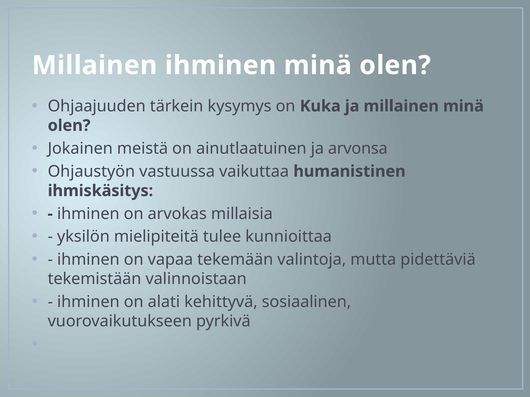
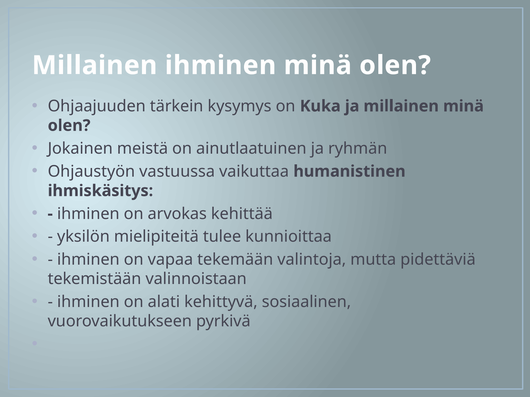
arvonsa: arvonsa -> ryhmän
millaisia: millaisia -> kehittää
